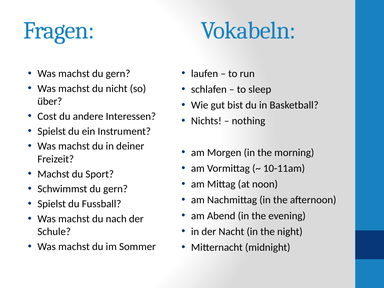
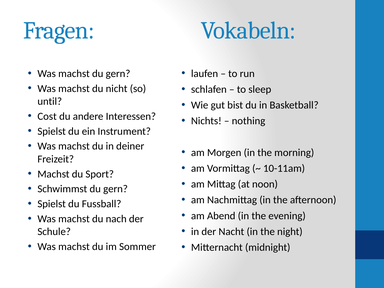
über: über -> until
